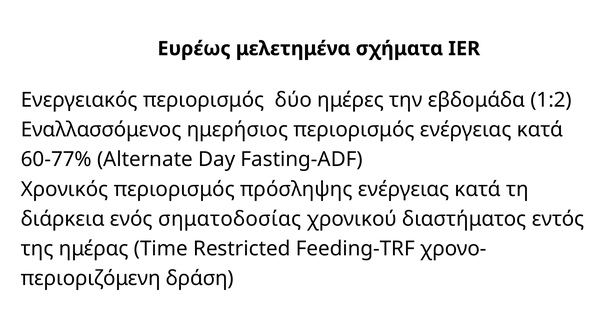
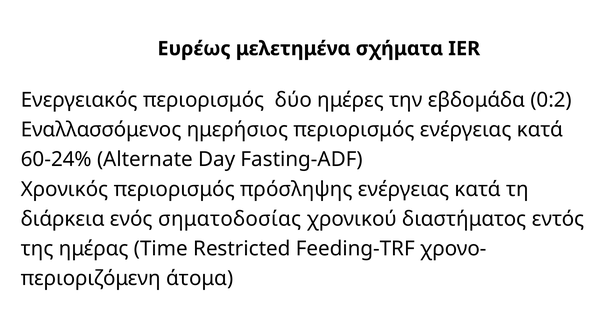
1:2: 1:2 -> 0:2
60-77%: 60-77% -> 60-24%
δράση: δράση -> άτομα
